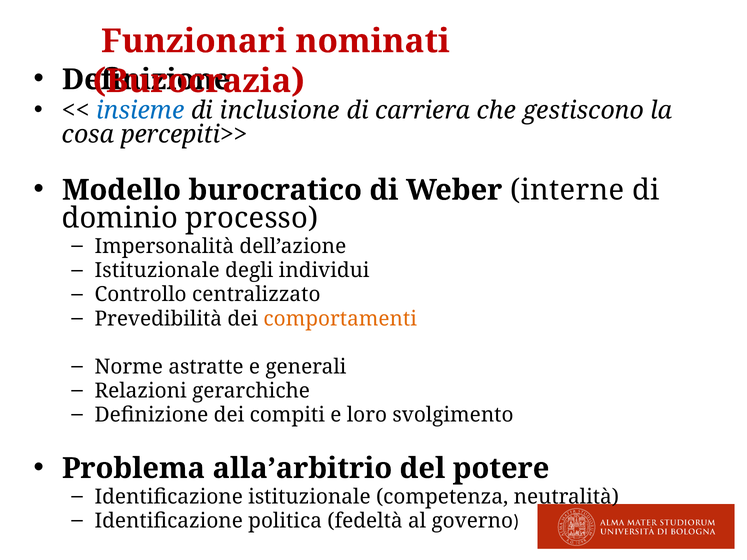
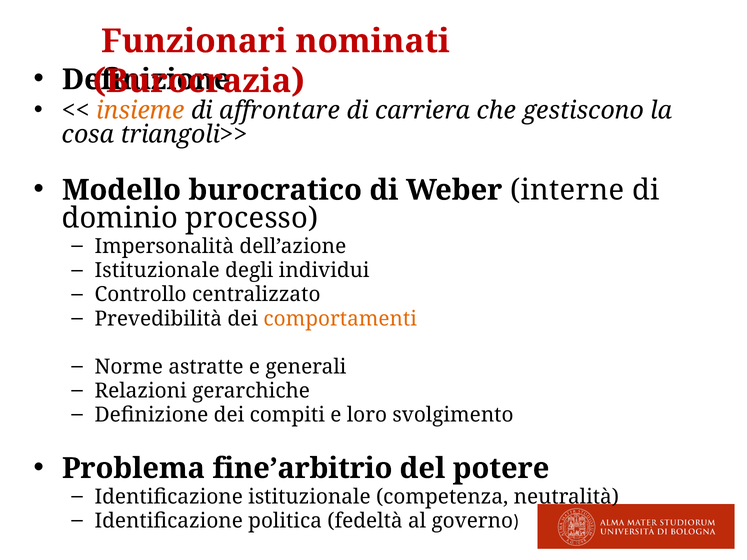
insieme colour: blue -> orange
inclusione: inclusione -> affrontare
percepiti>>: percepiti>> -> triangoli>>
alla’arbitrio: alla’arbitrio -> fine’arbitrio
